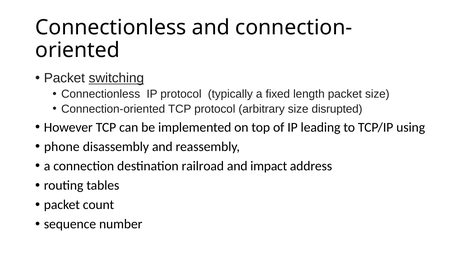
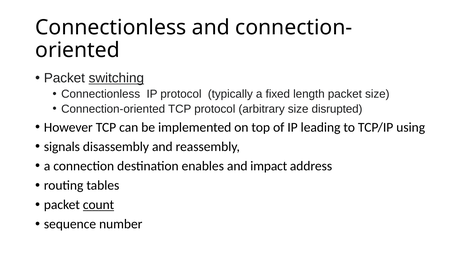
phone: phone -> signals
railroad: railroad -> enables
count underline: none -> present
